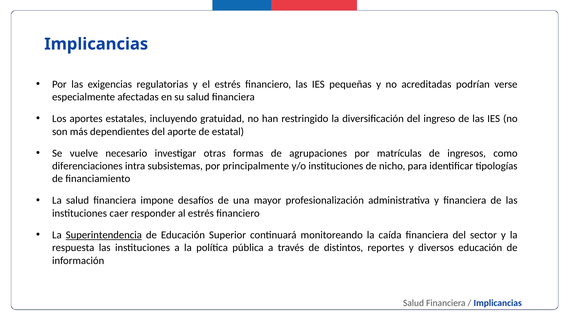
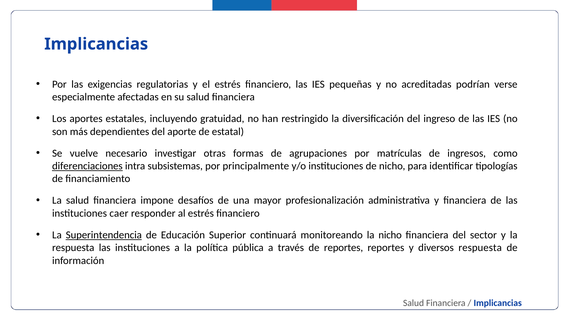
diferenciaciones underline: none -> present
la caída: caída -> nicho
de distintos: distintos -> reportes
diversos educación: educación -> respuesta
